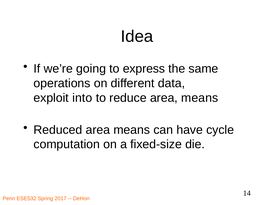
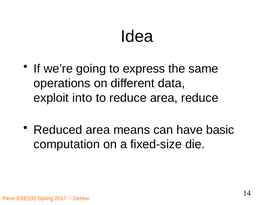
reduce area means: means -> reduce
cycle: cycle -> basic
